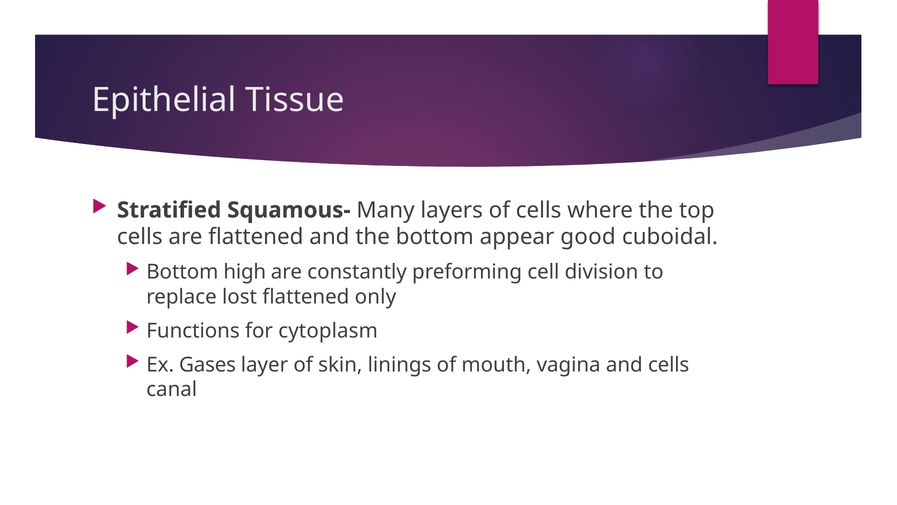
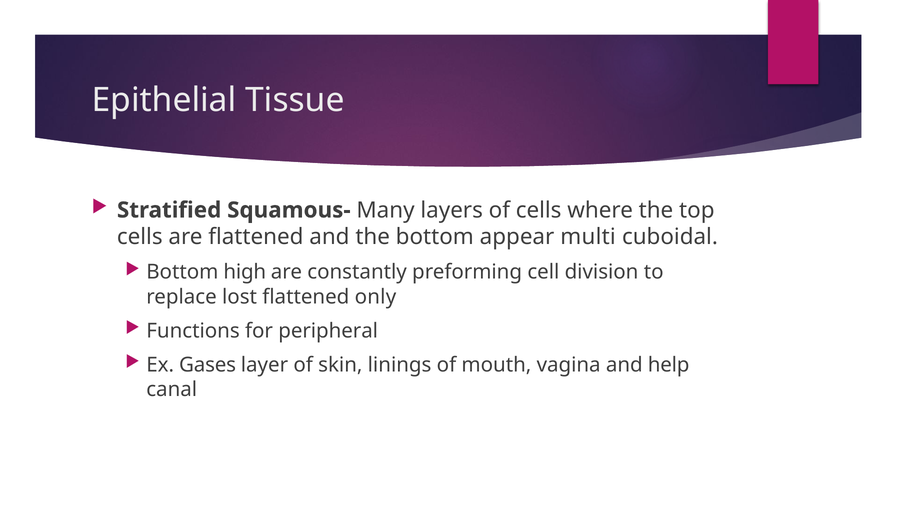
good: good -> multi
cytoplasm: cytoplasm -> peripheral
and cells: cells -> help
